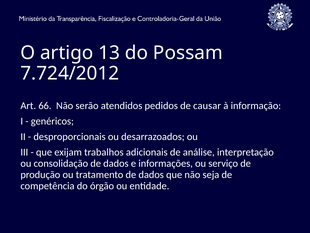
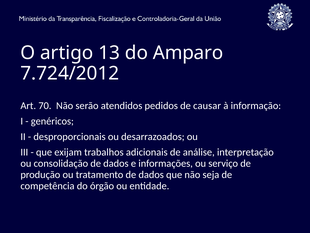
Possam: Possam -> Amparo
66: 66 -> 70
